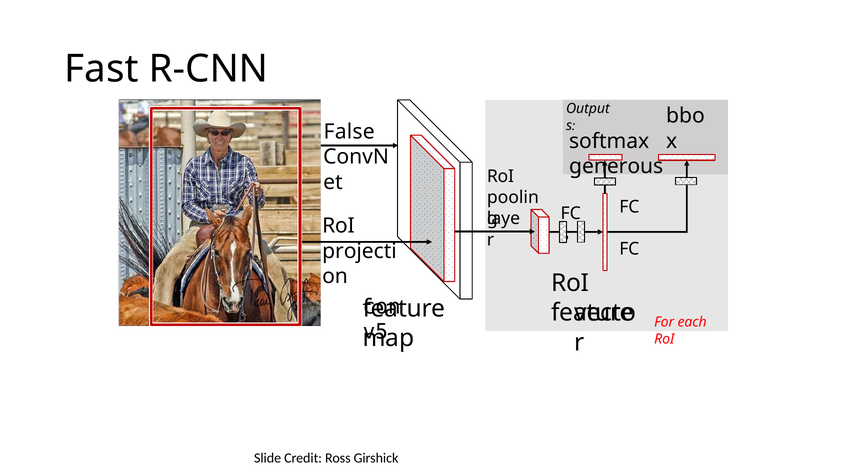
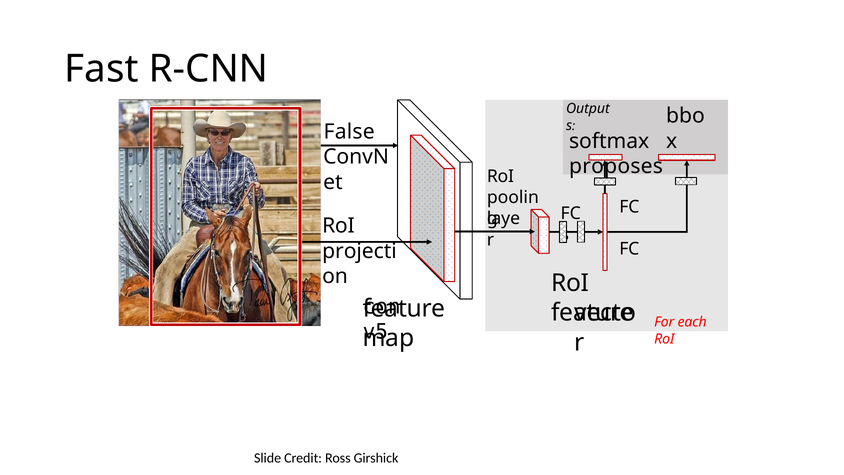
generous: generous -> proposes
